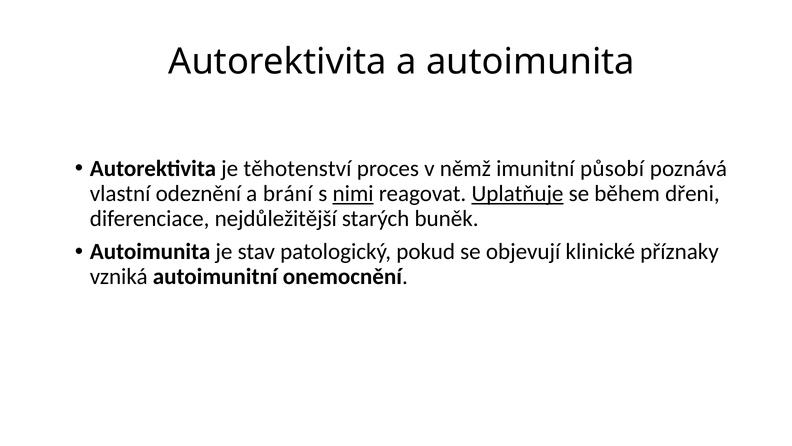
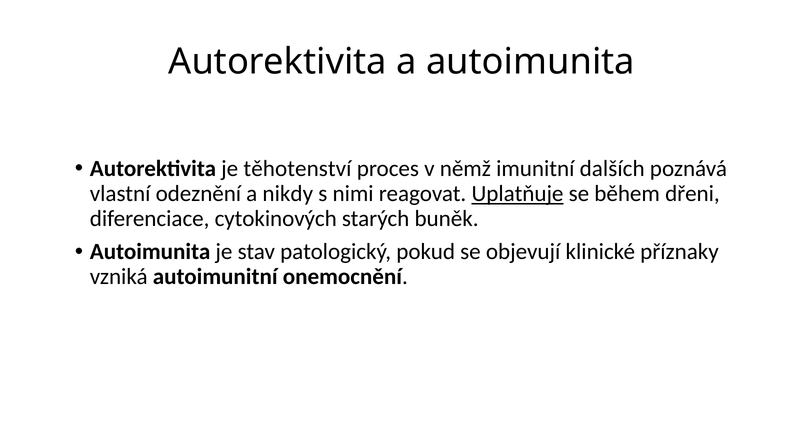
působí: působí -> dalších
brání: brání -> nikdy
nimi underline: present -> none
nejdůležitější: nejdůležitější -> cytokinových
